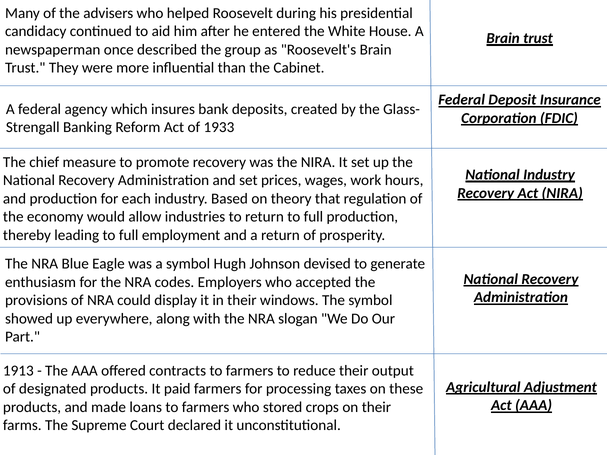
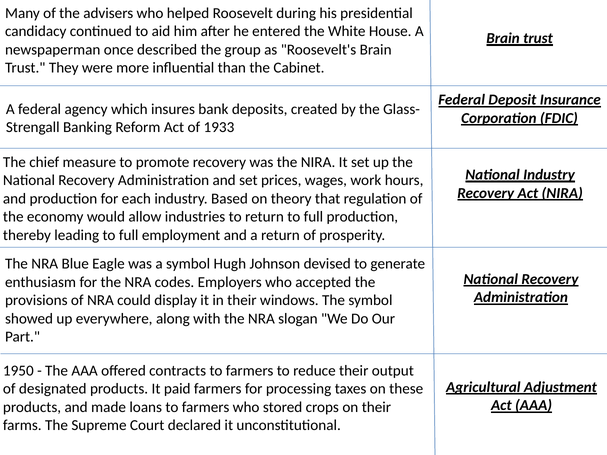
1913: 1913 -> 1950
